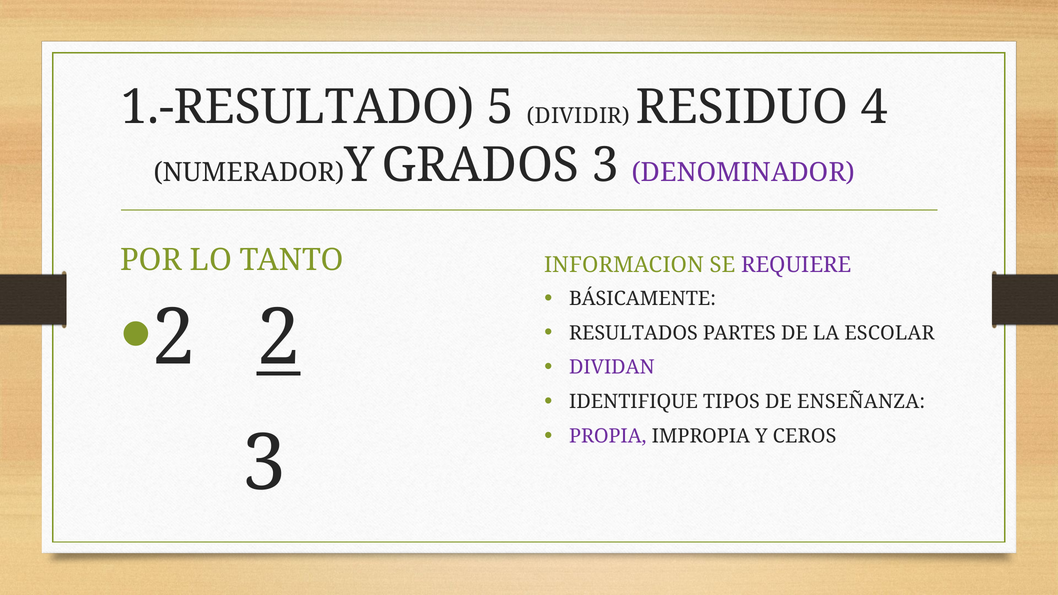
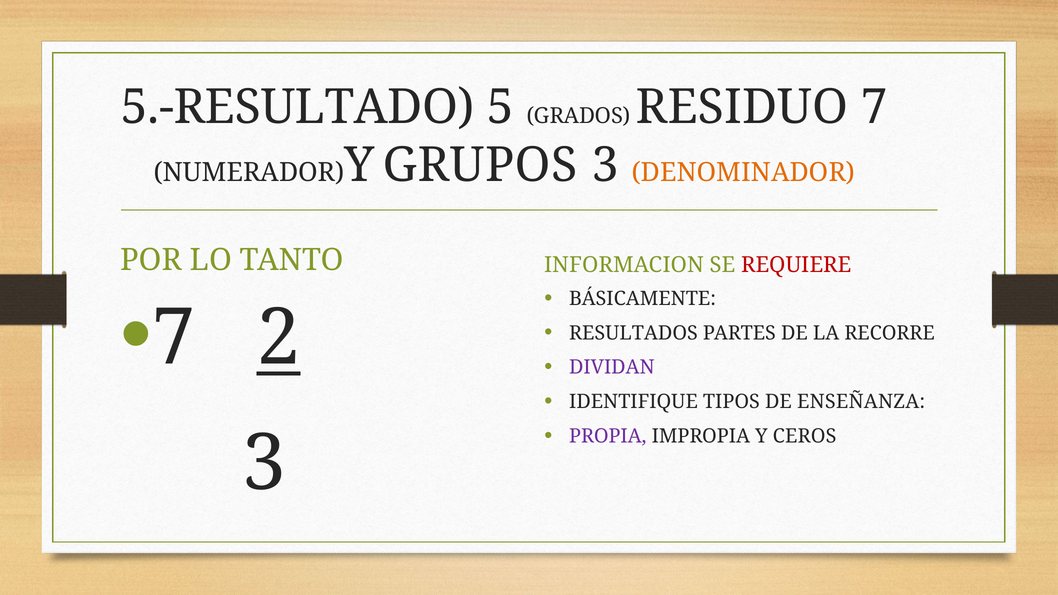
1.-RESULTADO: 1.-RESULTADO -> 5.-RESULTADO
DIVIDIR: DIVIDIR -> GRADOS
RESIDUO 4: 4 -> 7
GRADOS: GRADOS -> GRUPOS
DENOMINADOR colour: purple -> orange
REQUIERE colour: purple -> red
2 at (174, 338): 2 -> 7
ESCOLAR: ESCOLAR -> RECORRE
